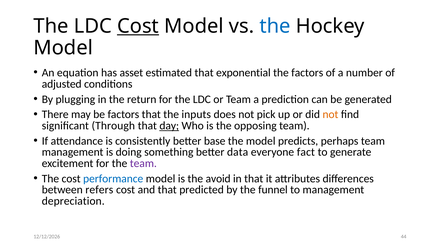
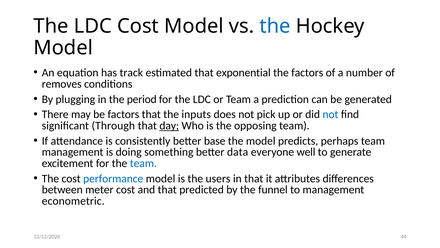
Cost at (138, 26) underline: present -> none
asset: asset -> track
adjusted: adjusted -> removes
return: return -> period
not at (330, 114) colour: orange -> blue
fact: fact -> well
team at (143, 163) colour: purple -> blue
avoid: avoid -> users
refers: refers -> meter
depreciation: depreciation -> econometric
